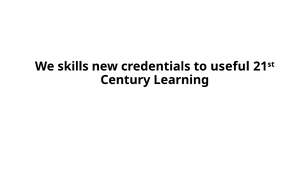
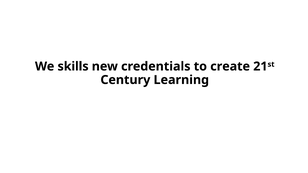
useful: useful -> create
